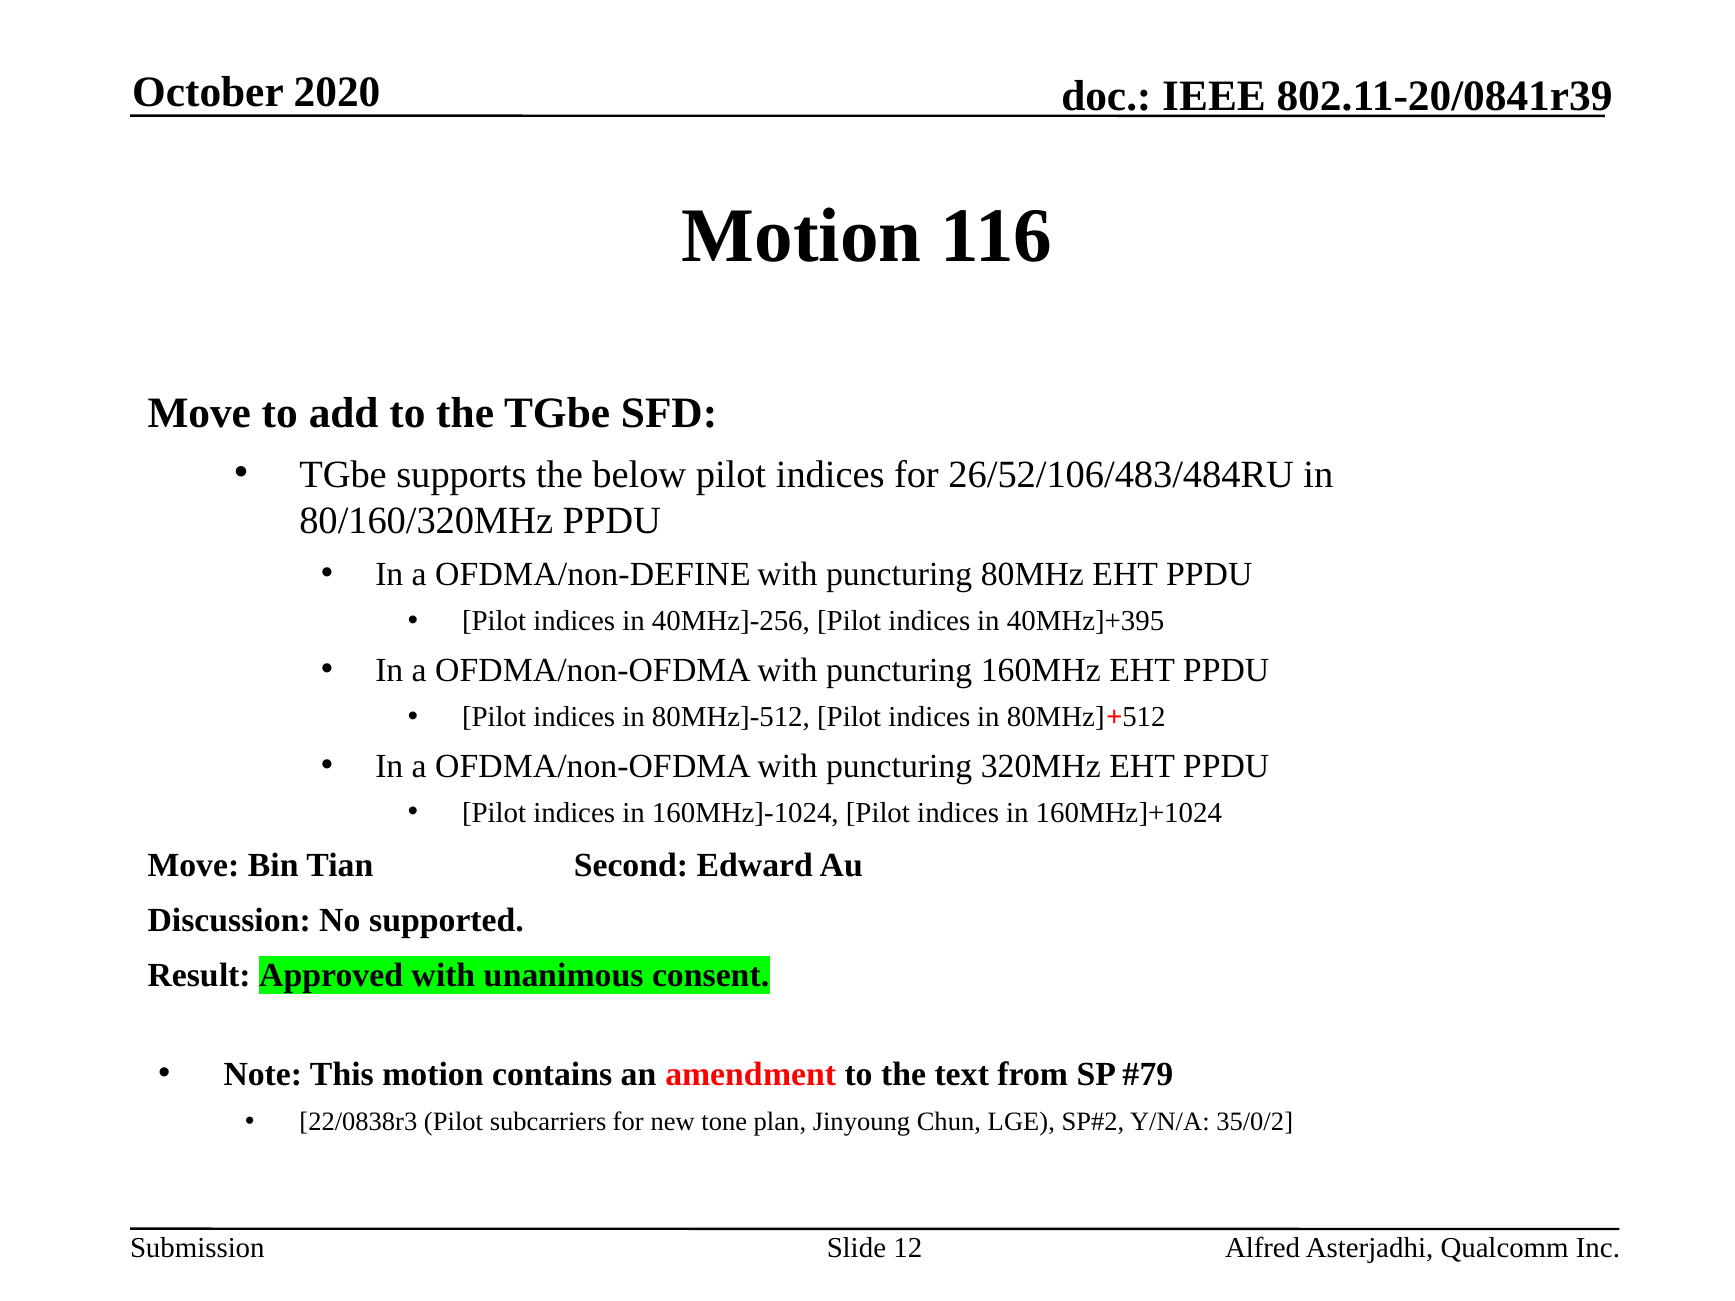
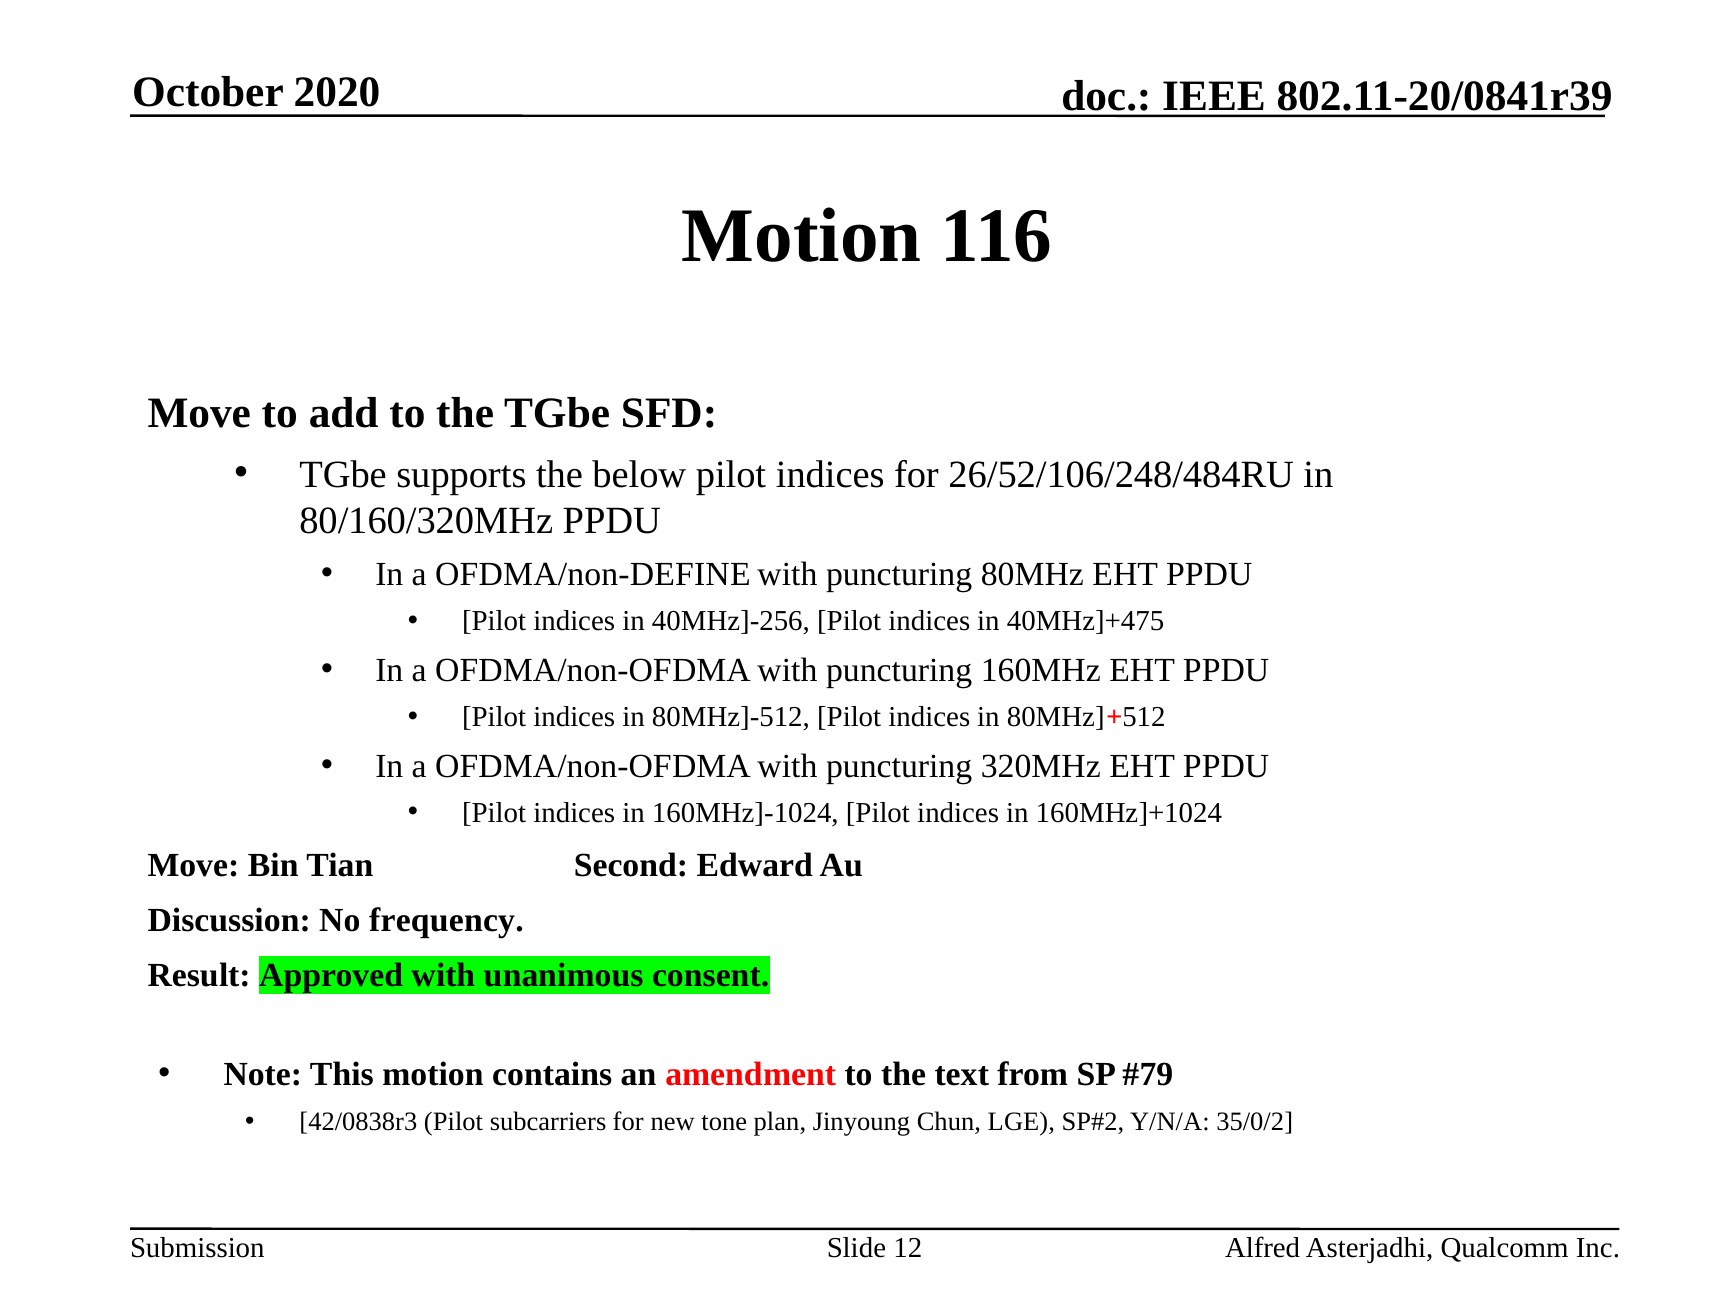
26/52/106/483/484RU: 26/52/106/483/484RU -> 26/52/106/248/484RU
40MHz]+395: 40MHz]+395 -> 40MHz]+475
supported: supported -> frequency
22/0838r3: 22/0838r3 -> 42/0838r3
